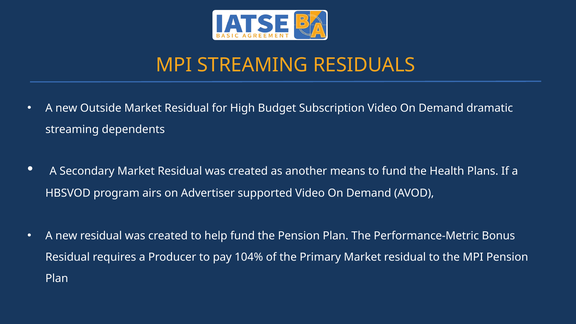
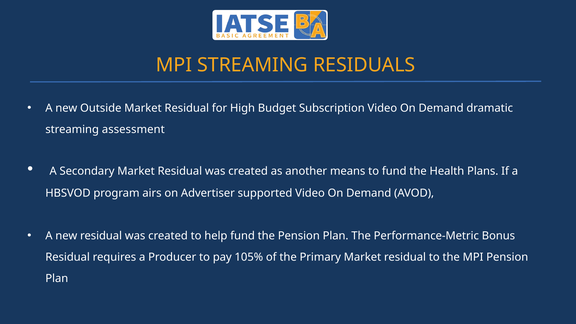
dependents: dependents -> assessment
104%: 104% -> 105%
